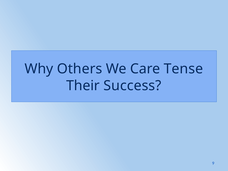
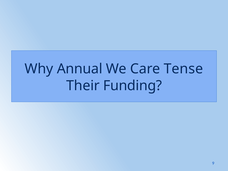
Others: Others -> Annual
Success: Success -> Funding
